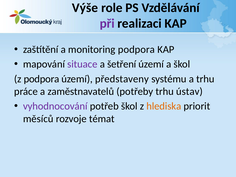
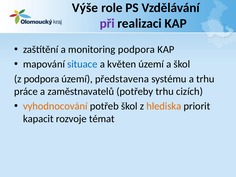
situace colour: purple -> blue
šetření: šetření -> květen
představeny: představeny -> představena
ústav: ústav -> cizích
vyhodnocování colour: purple -> orange
měsíců: měsíců -> kapacit
